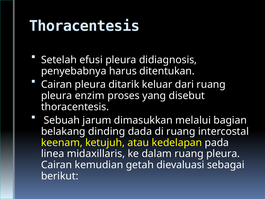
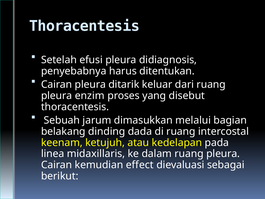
getah: getah -> effect
